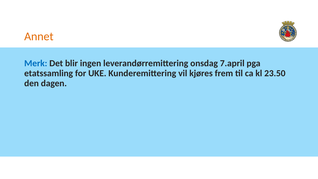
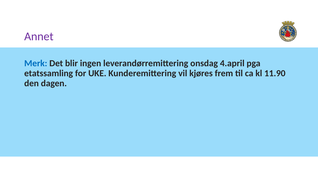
Annet colour: orange -> purple
7.april: 7.april -> 4.april
23.50: 23.50 -> 11.90
